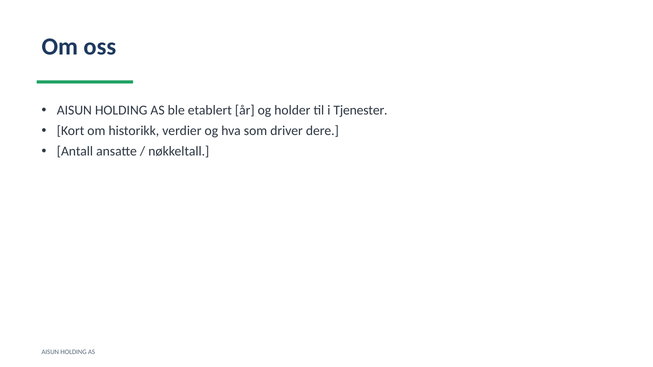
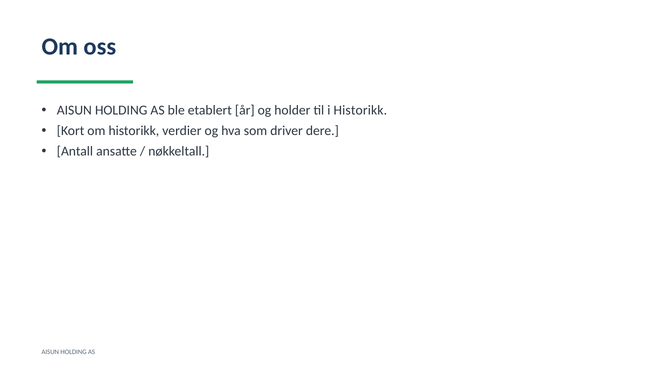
i Tjenester: Tjenester -> Historikk
